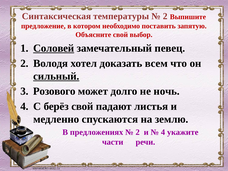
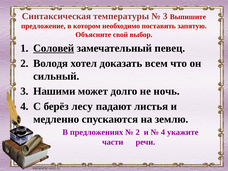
2 at (165, 16): 2 -> 3
сильный underline: present -> none
Розового: Розового -> Нашими
берёз свой: свой -> лесу
